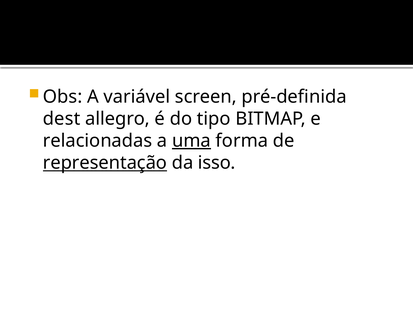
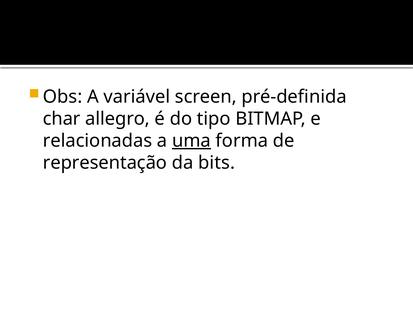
dest: dest -> char
representação underline: present -> none
isso: isso -> bits
